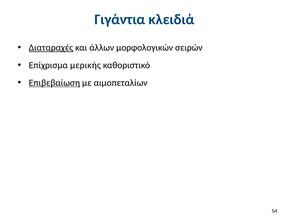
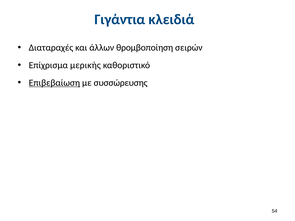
Διαταραχές underline: present -> none
μορφολογικών: μορφολογικών -> θρομβοποίηση
αιμοπεταλίων: αιμοπεταλίων -> συσσώρευσης
